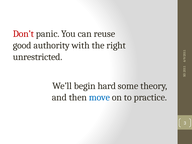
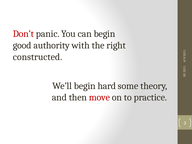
can reuse: reuse -> begin
unrestricted: unrestricted -> constructed
move colour: blue -> red
